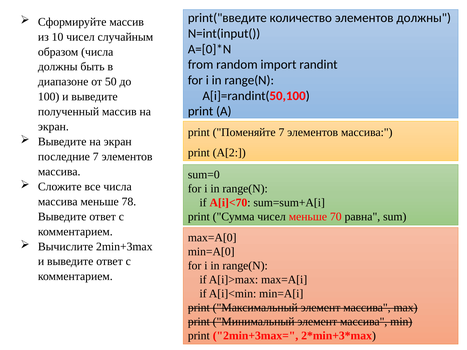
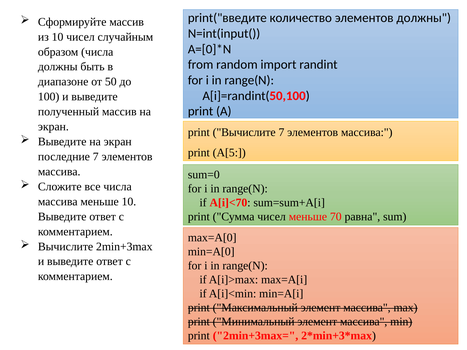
print Поменяйте: Поменяйте -> Вычислите
A[2: A[2 -> A[5
меньше 78: 78 -> 10
